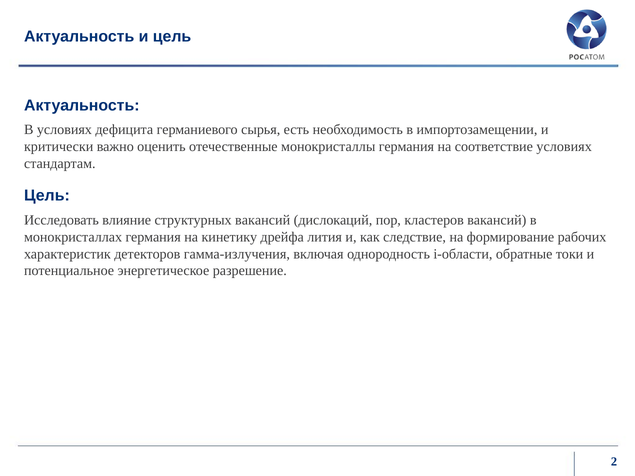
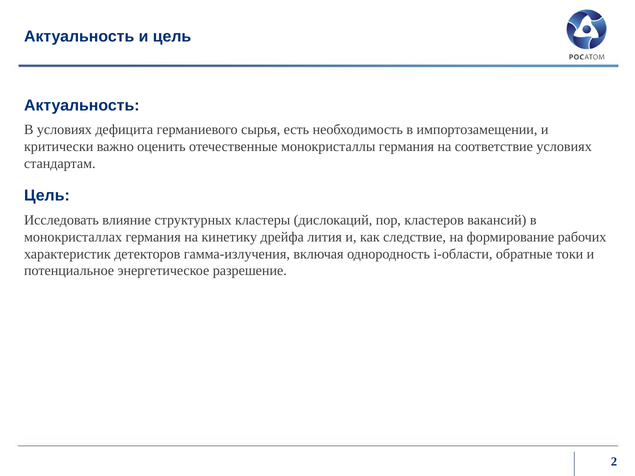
структурных вакансий: вакансий -> кластеры
